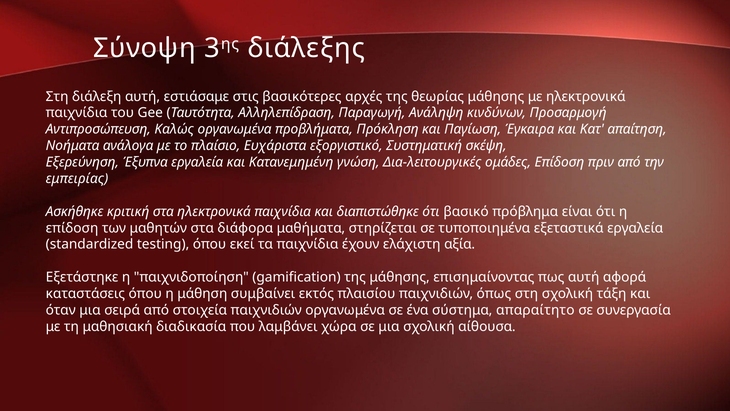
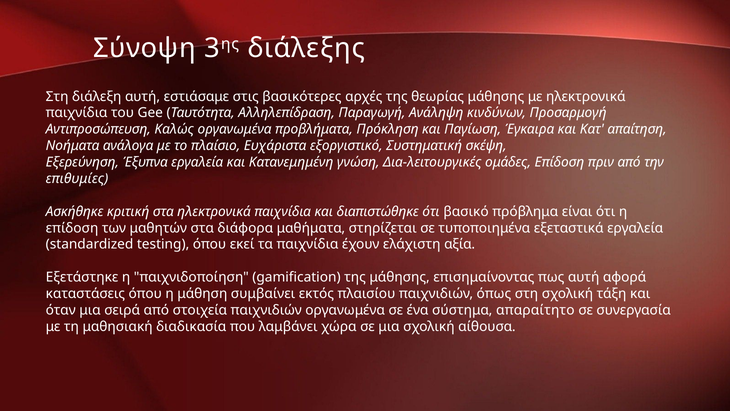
εμπειρίας: εμπειρίας -> επιθυμίες
